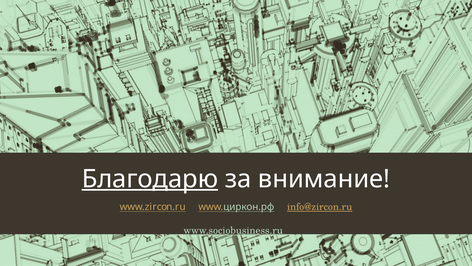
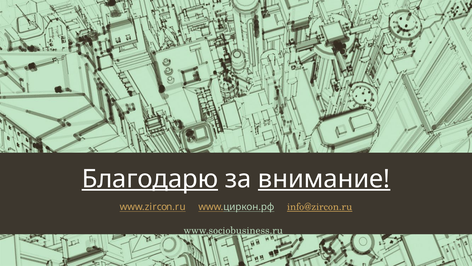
внимание underline: none -> present
